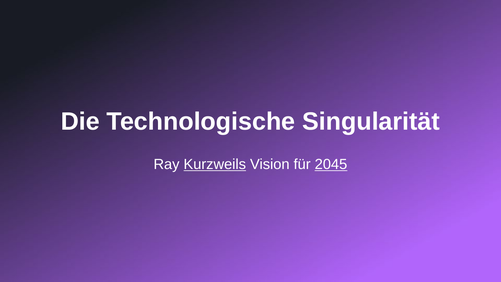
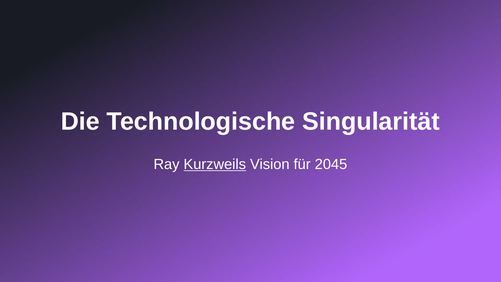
2045 underline: present -> none
